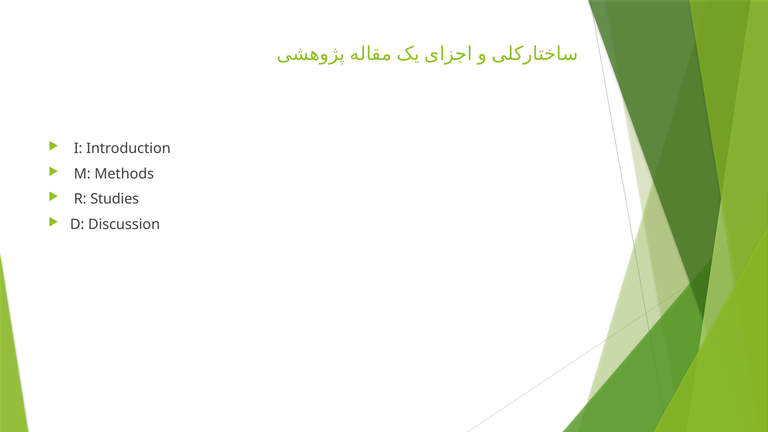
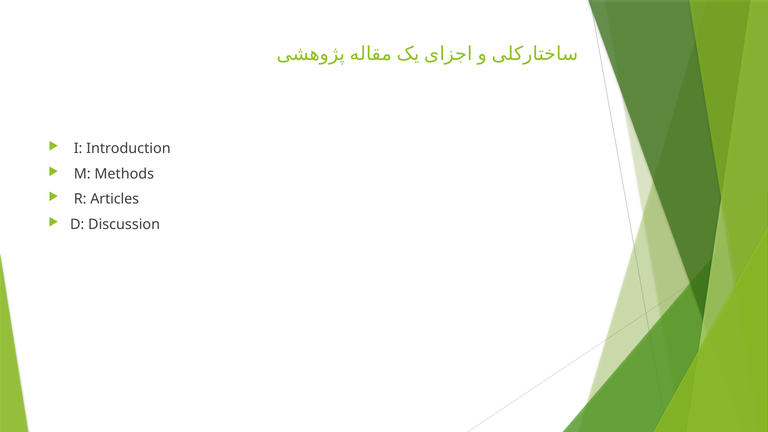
Studies: Studies -> Articles
